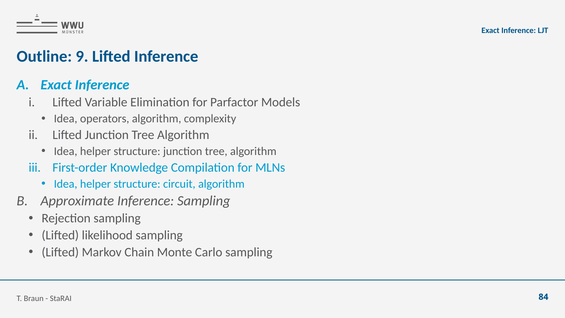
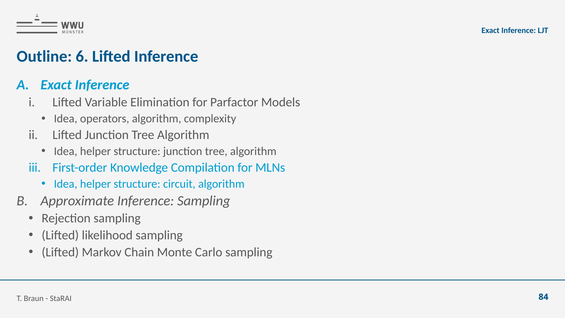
9: 9 -> 6
